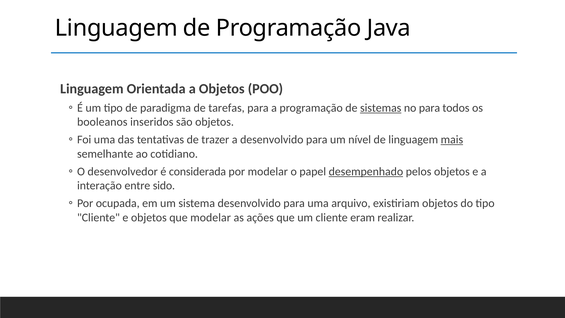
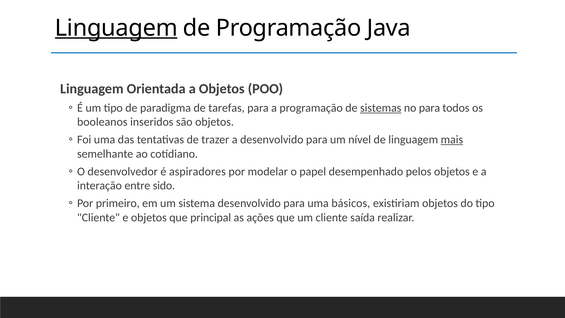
Linguagem at (116, 28) underline: none -> present
considerada: considerada -> aspiradores
desempenhado underline: present -> none
ocupada: ocupada -> primeiro
arquivo: arquivo -> básicos
que modelar: modelar -> principal
eram: eram -> saída
